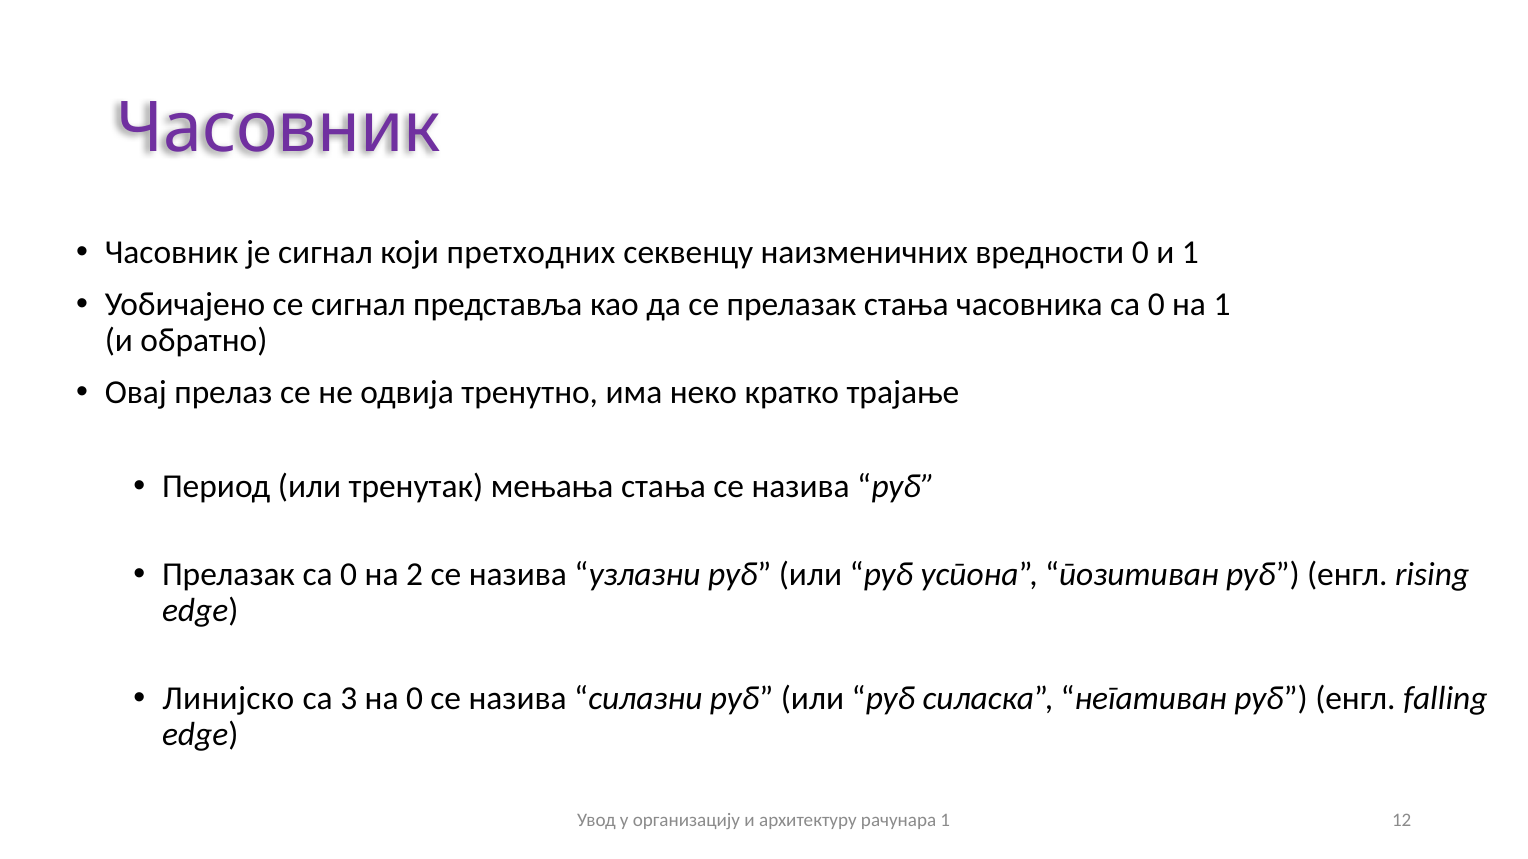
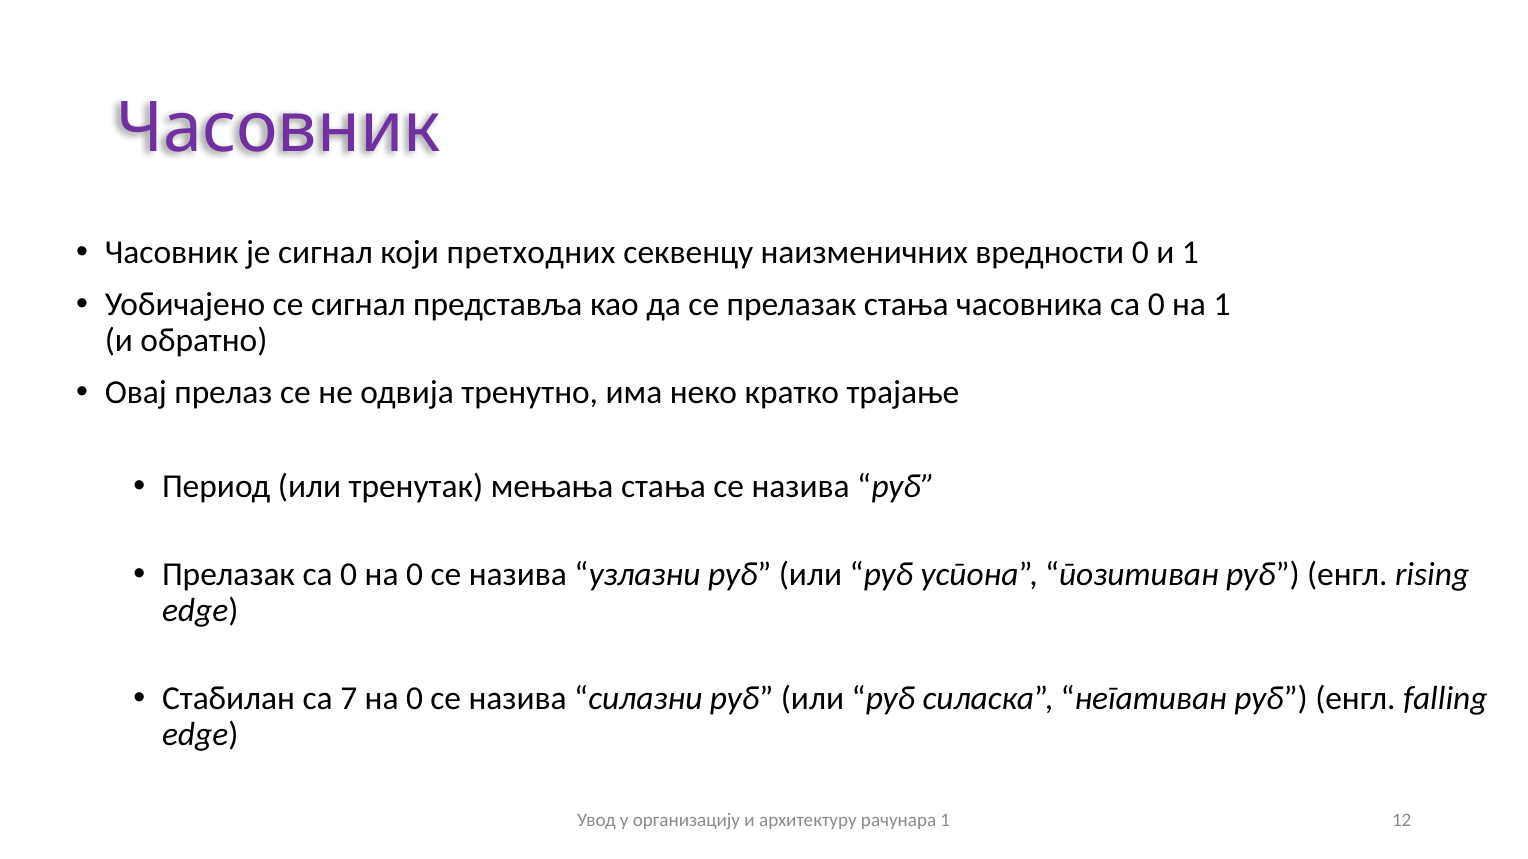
0 на 2: 2 -> 0
Линијско: Линијско -> Стабилан
3: 3 -> 7
